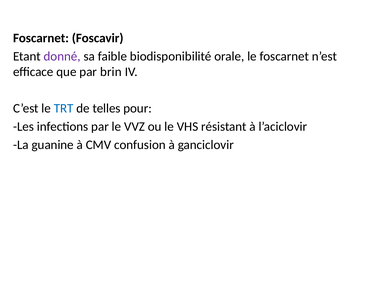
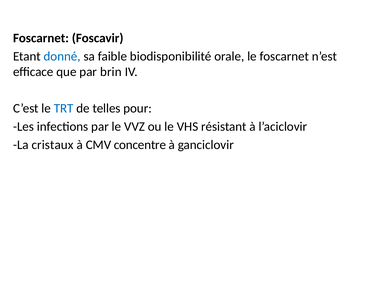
donné colour: purple -> blue
guanine: guanine -> cristaux
confusion: confusion -> concentre
